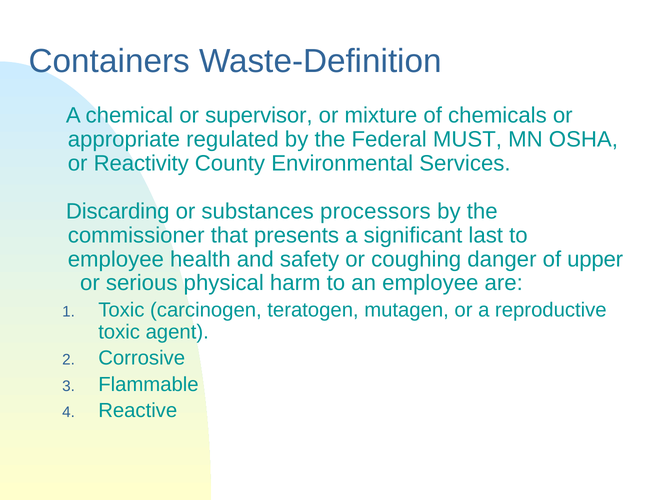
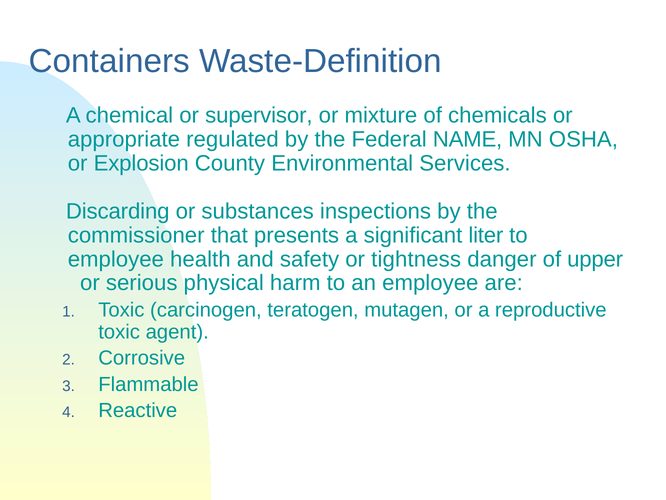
MUST: MUST -> NAME
Reactivity: Reactivity -> Explosion
processors: processors -> inspections
last: last -> liter
coughing: coughing -> tightness
